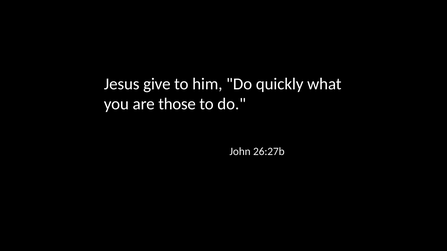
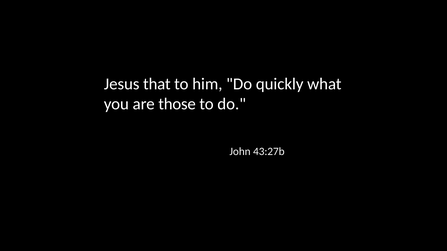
give: give -> that
26:27b: 26:27b -> 43:27b
